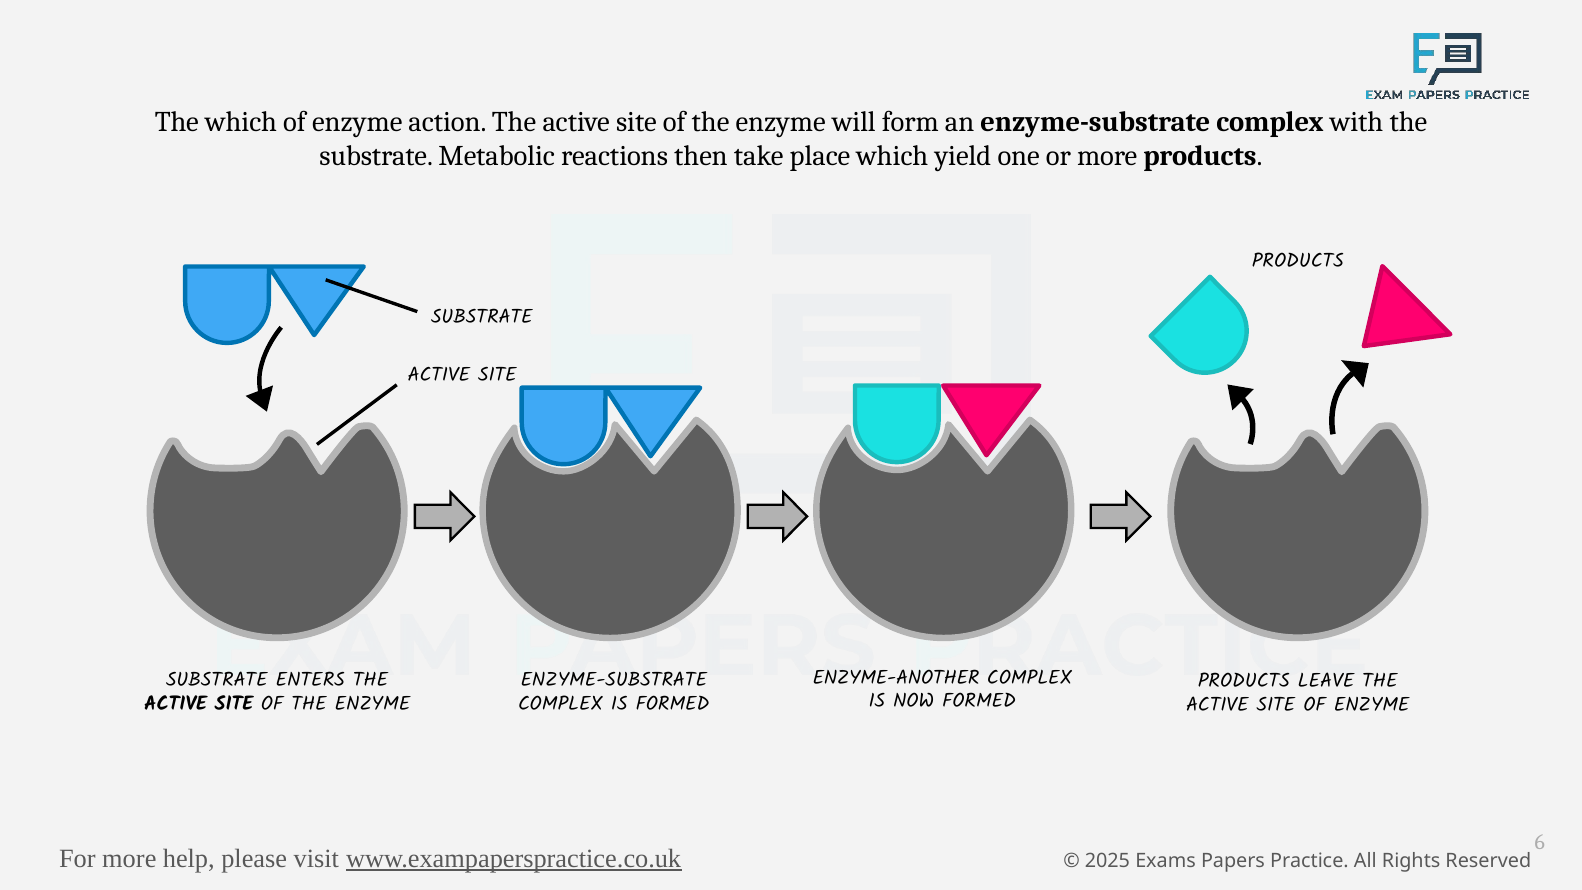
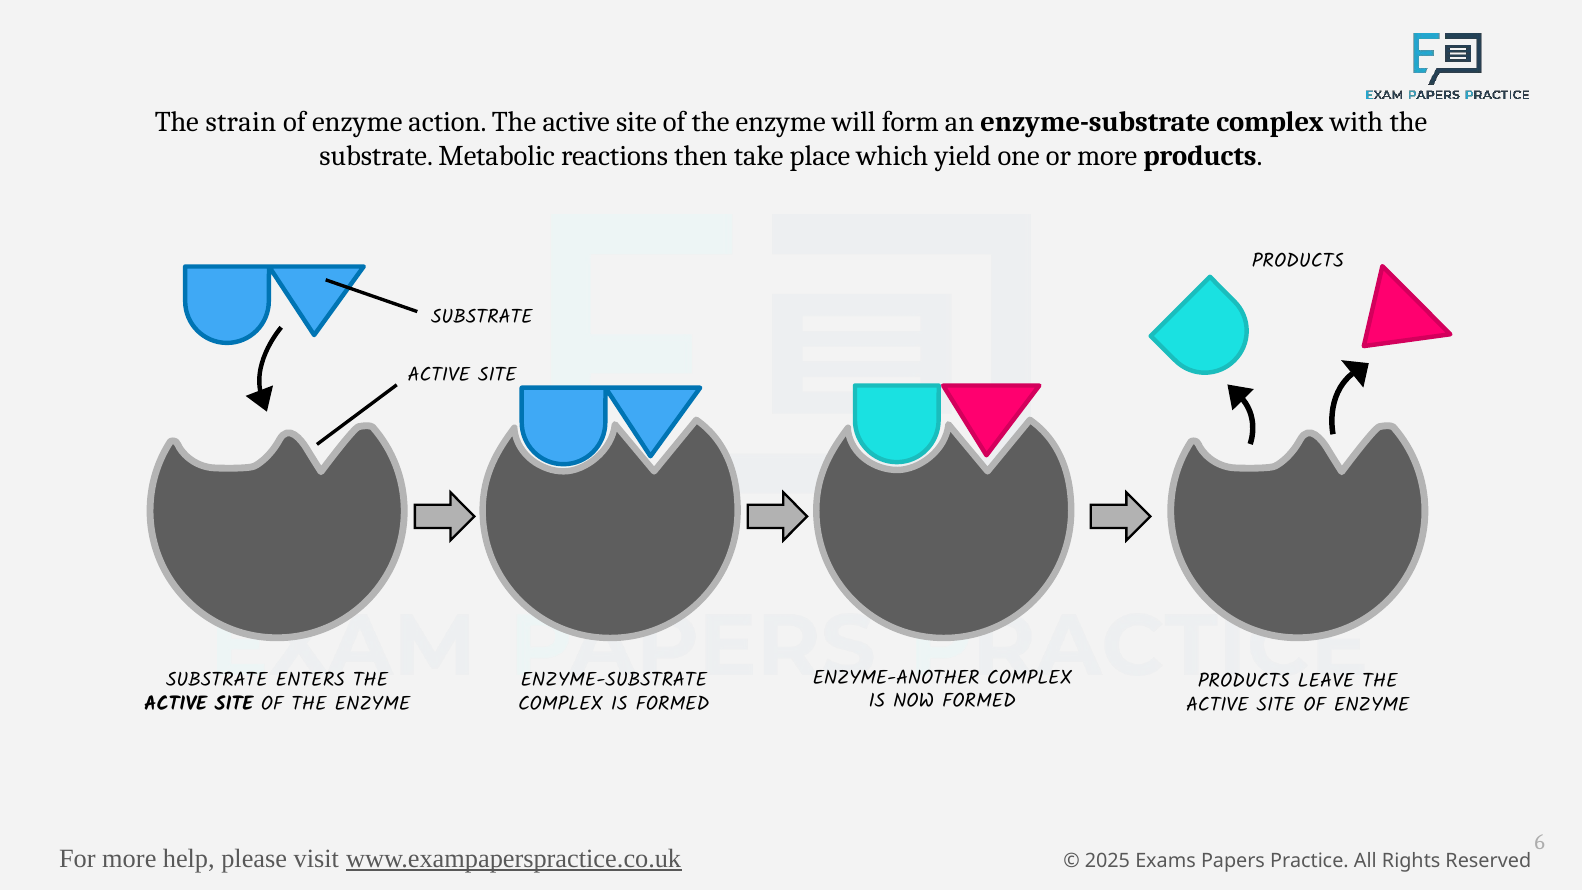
The which: which -> strain
